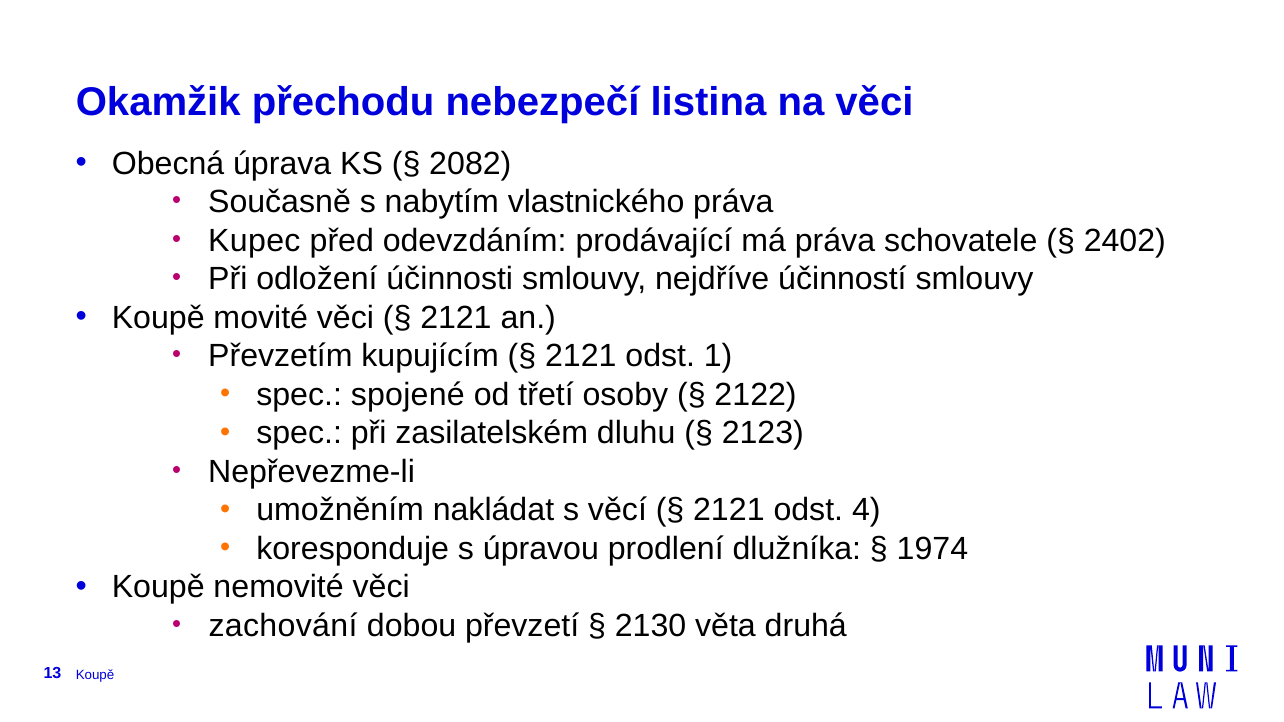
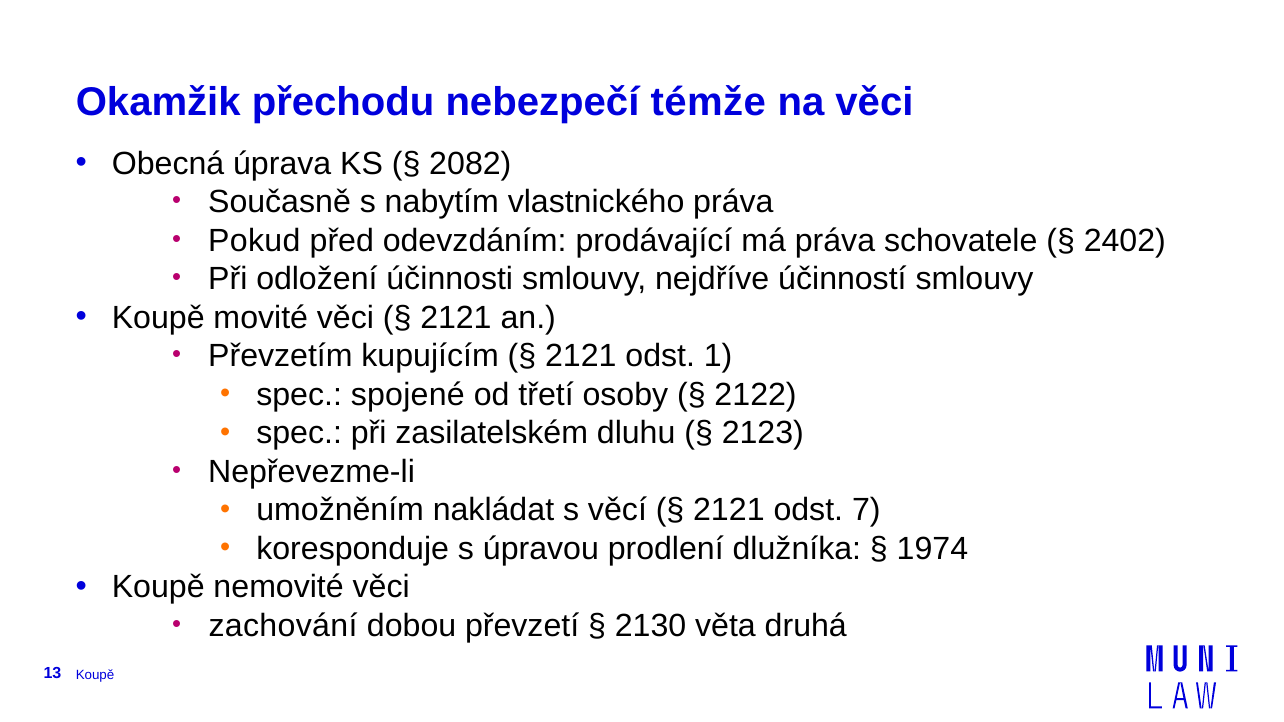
listina: listina -> témže
Kupec: Kupec -> Pokud
4: 4 -> 7
